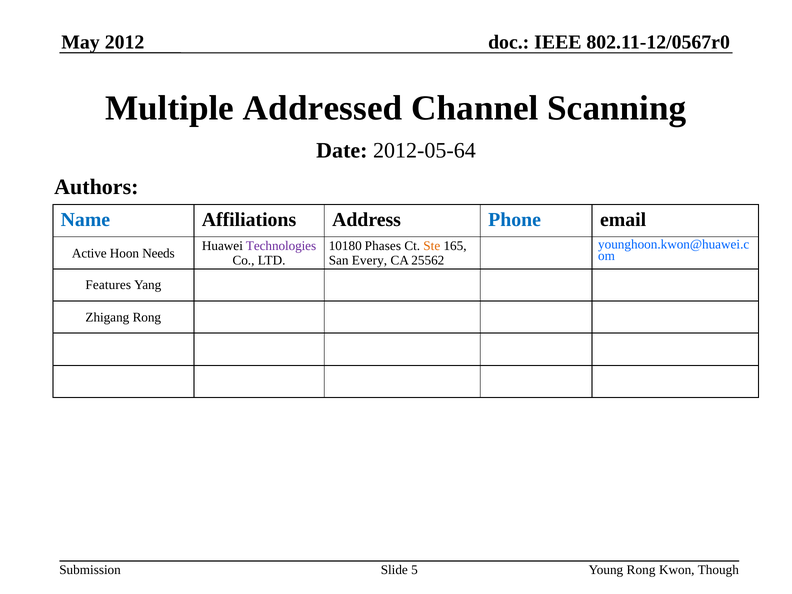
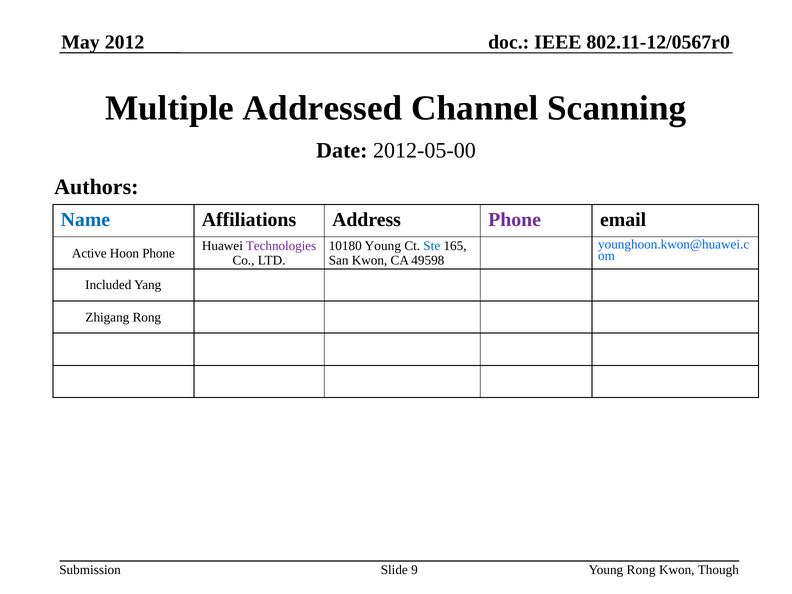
2012-05-64: 2012-05-64 -> 2012-05-00
Phone at (515, 220) colour: blue -> purple
10180 Phases: Phases -> Young
Ste colour: orange -> blue
Hoon Needs: Needs -> Phone
San Every: Every -> Kwon
25562: 25562 -> 49598
Features: Features -> Included
5: 5 -> 9
